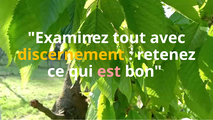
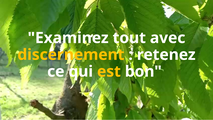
est colour: pink -> yellow
